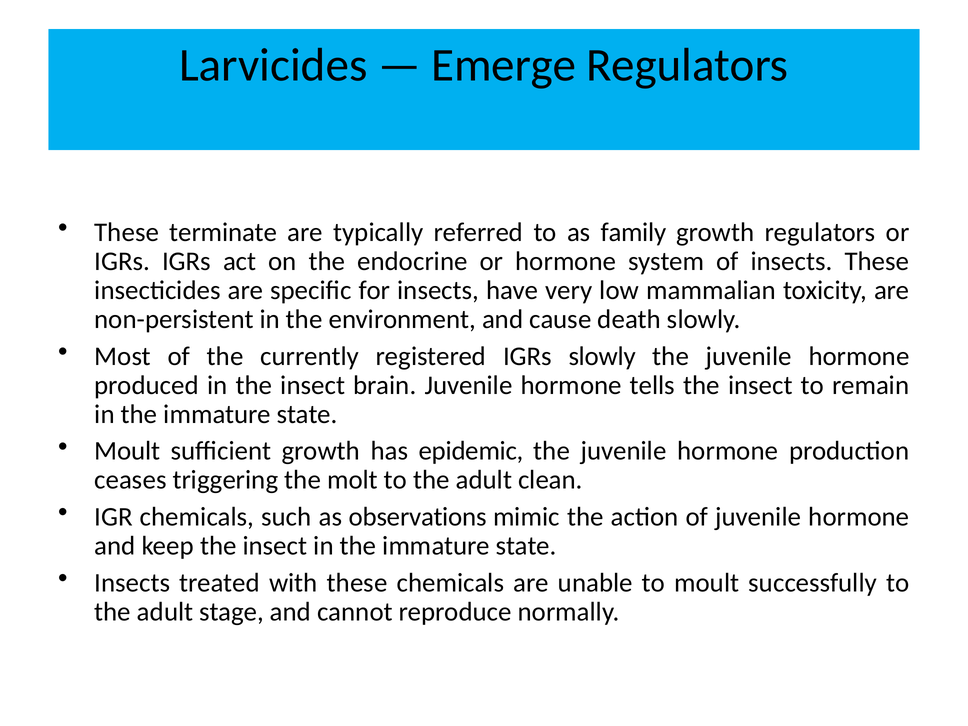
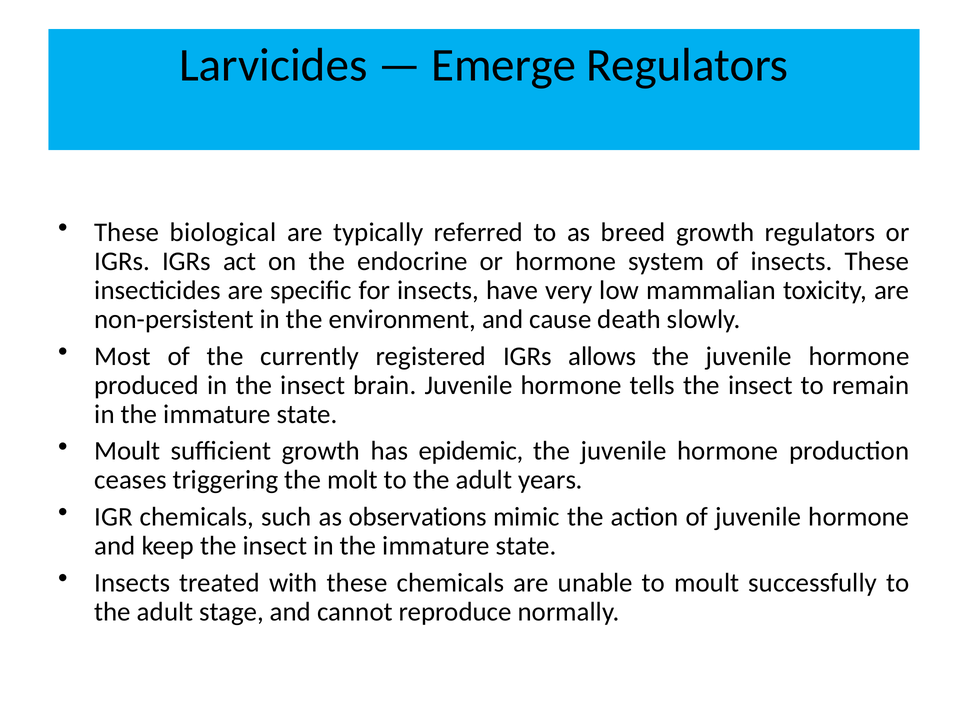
terminate: terminate -> biological
family: family -> breed
IGRs slowly: slowly -> allows
clean: clean -> years
